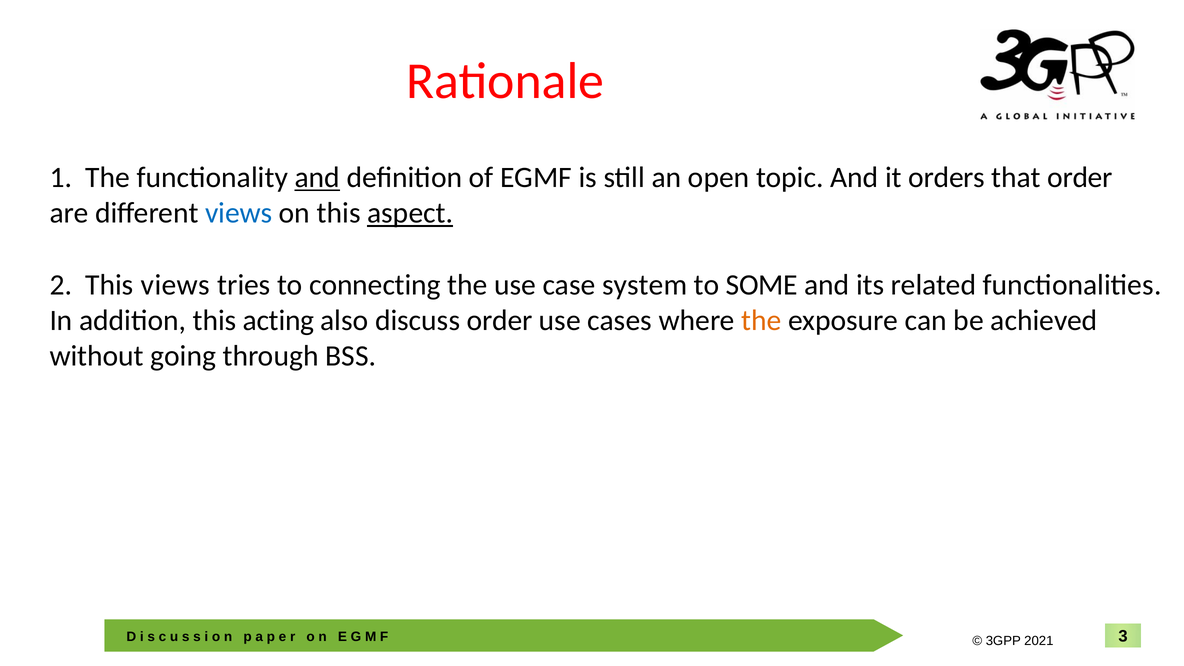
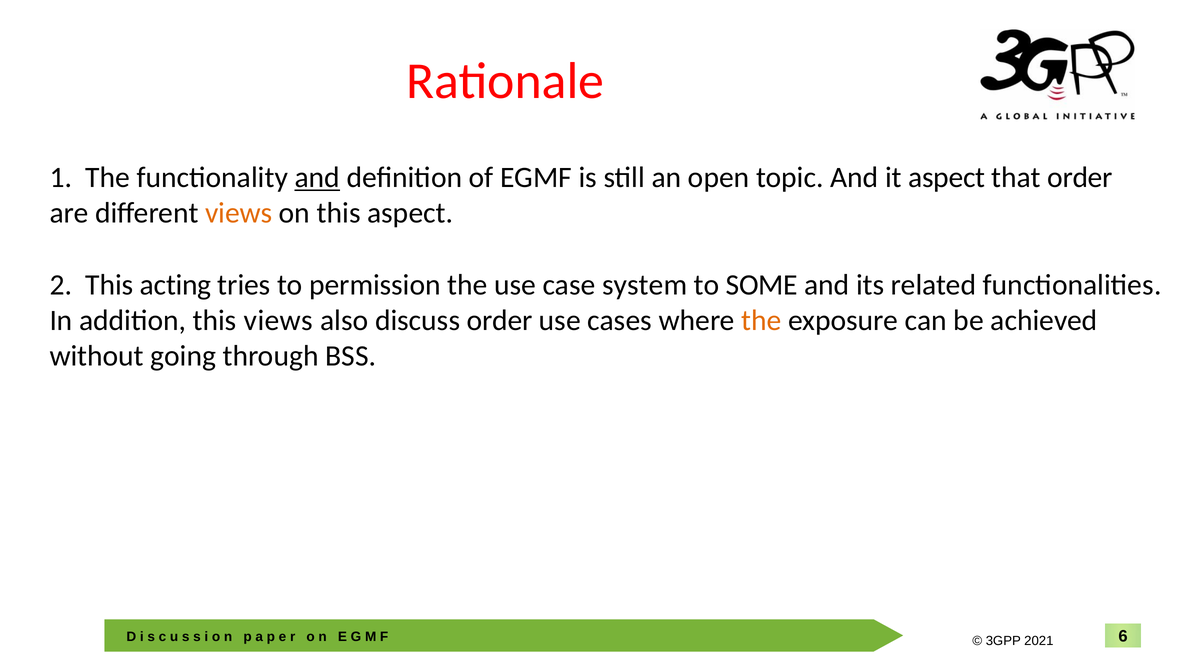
it orders: orders -> aspect
views at (239, 213) colour: blue -> orange
aspect at (410, 213) underline: present -> none
This views: views -> acting
connecting: connecting -> permission
this acting: acting -> views
3: 3 -> 6
